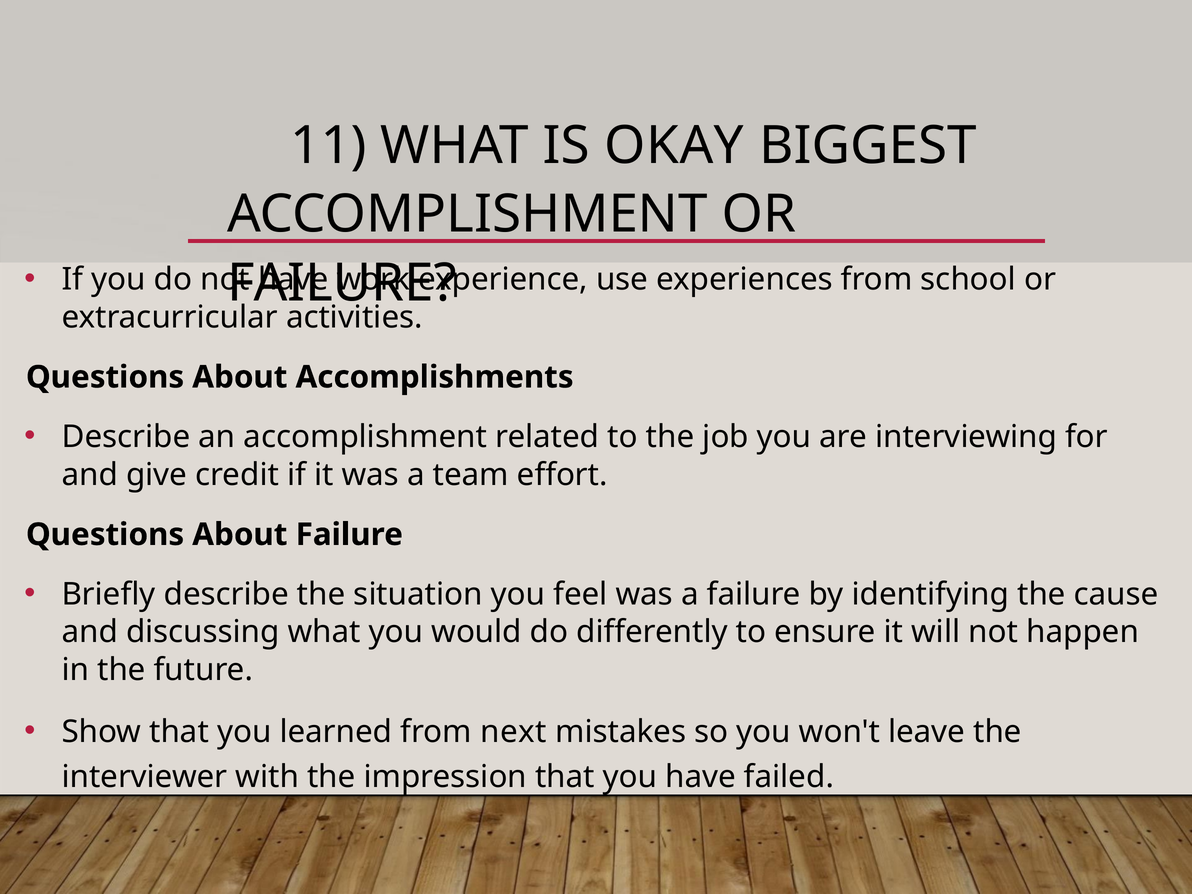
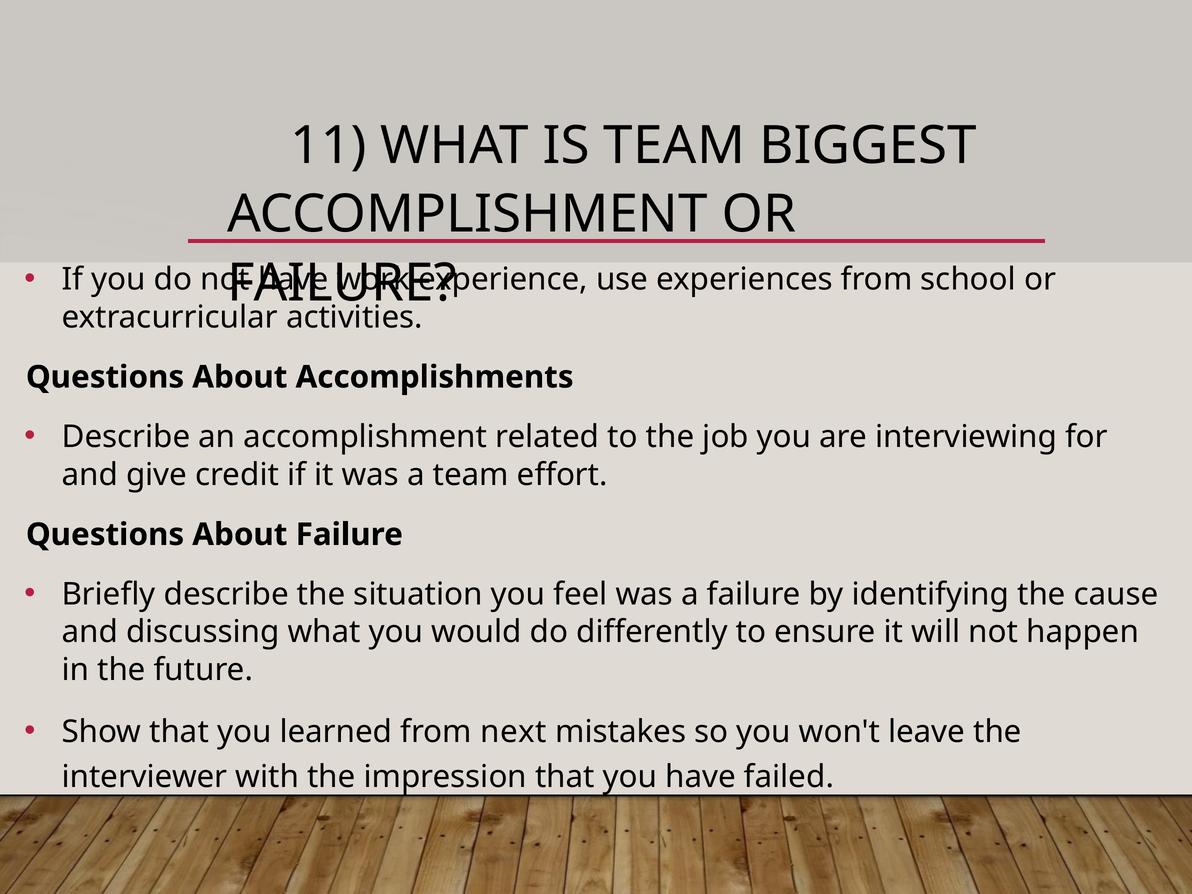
IS OKAY: OKAY -> TEAM
